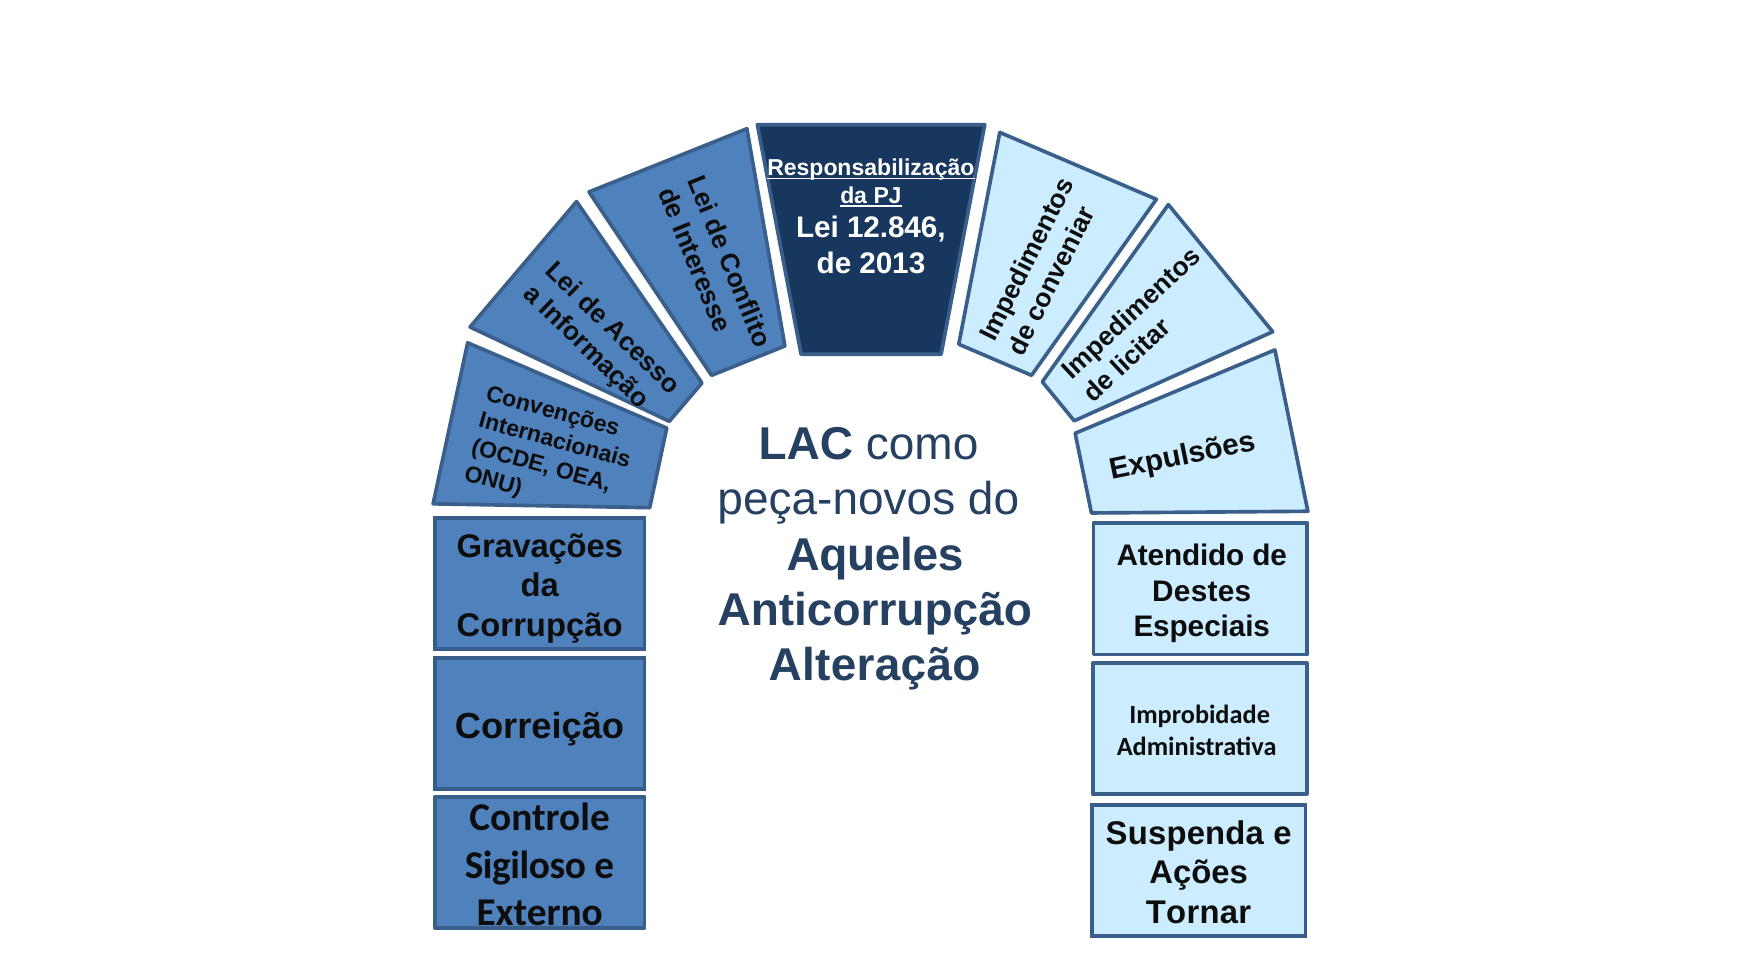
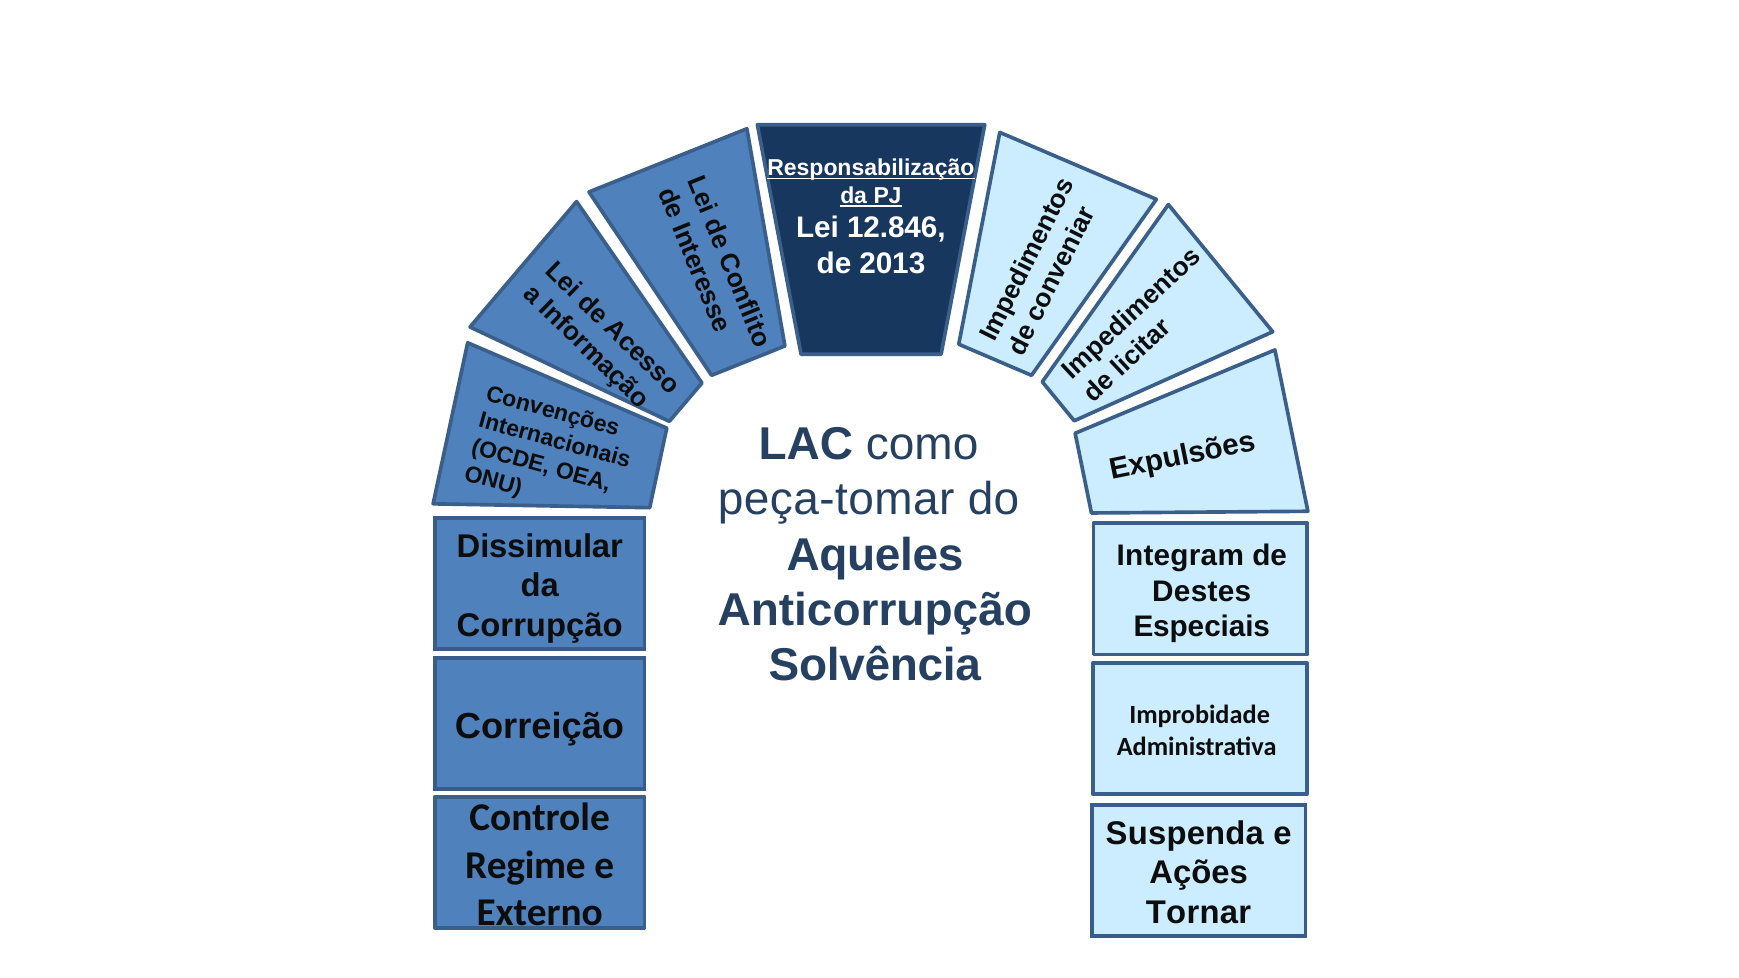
peça-novos: peça-novos -> peça-tomar
Gravações: Gravações -> Dissimular
Atendido: Atendido -> Integram
Alteração: Alteração -> Solvência
Sigiloso: Sigiloso -> Regime
